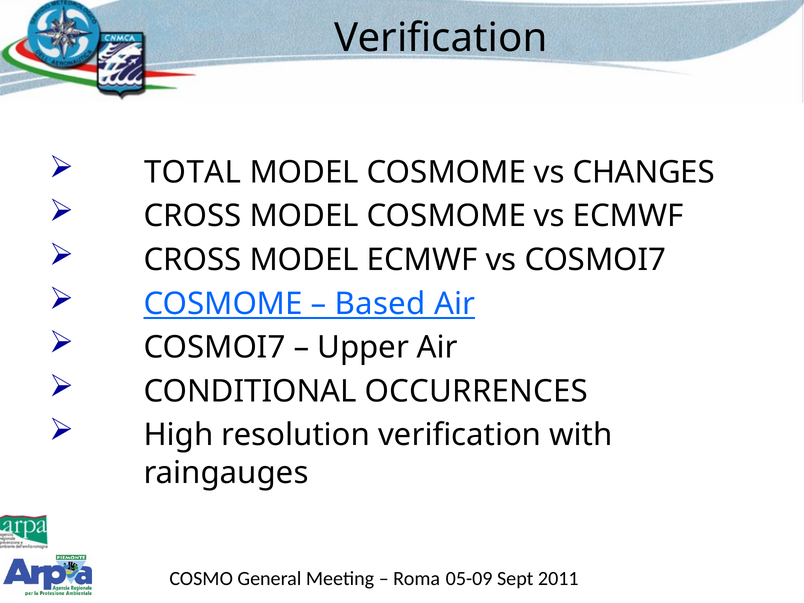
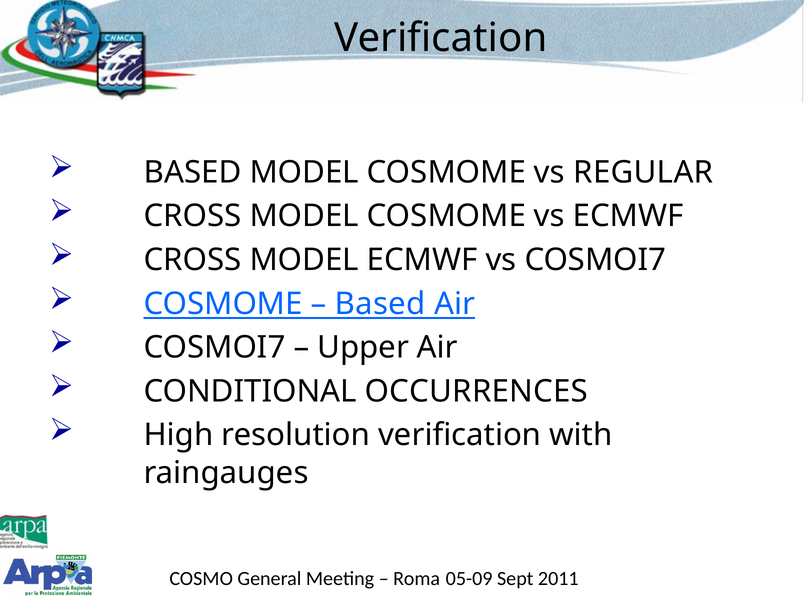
TOTAL at (192, 172): TOTAL -> BASED
CHANGES: CHANGES -> REGULAR
